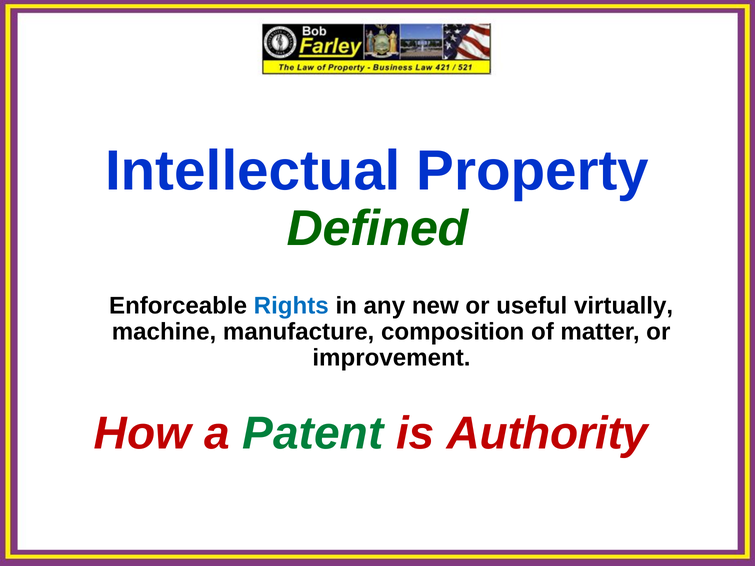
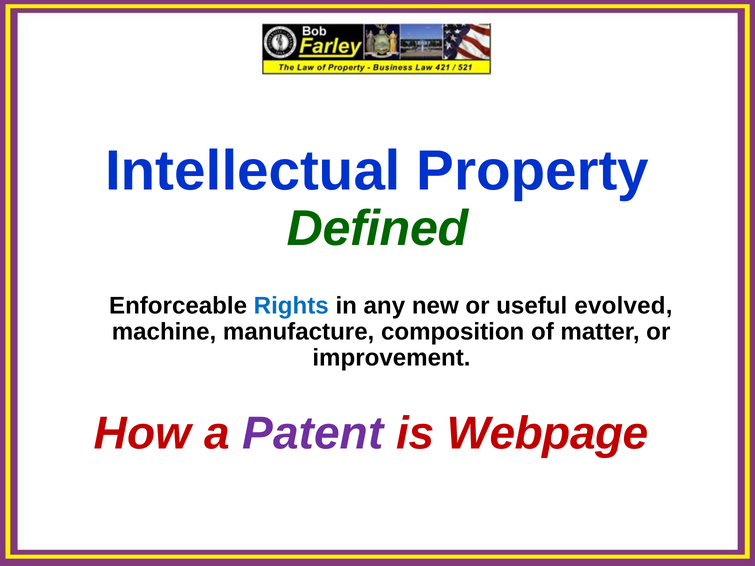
virtually: virtually -> evolved
Patent colour: green -> purple
Authority: Authority -> Webpage
